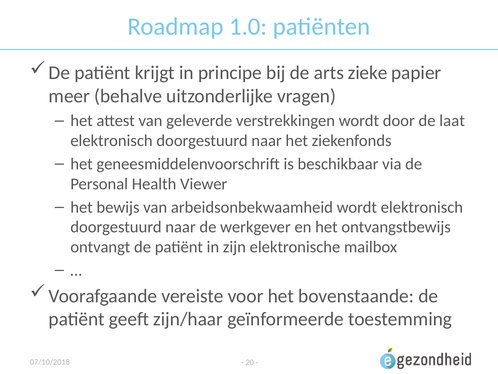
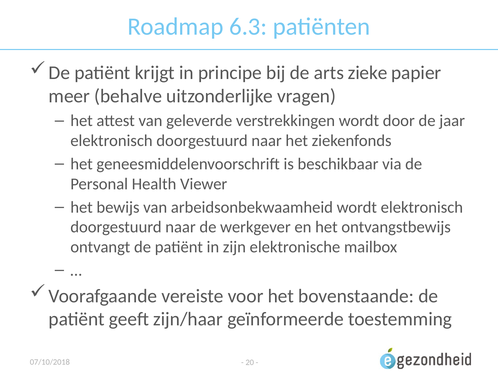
1.0: 1.0 -> 6.3
laat: laat -> jaar
